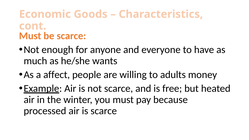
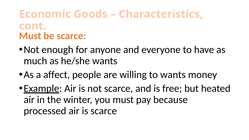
to adults: adults -> wants
